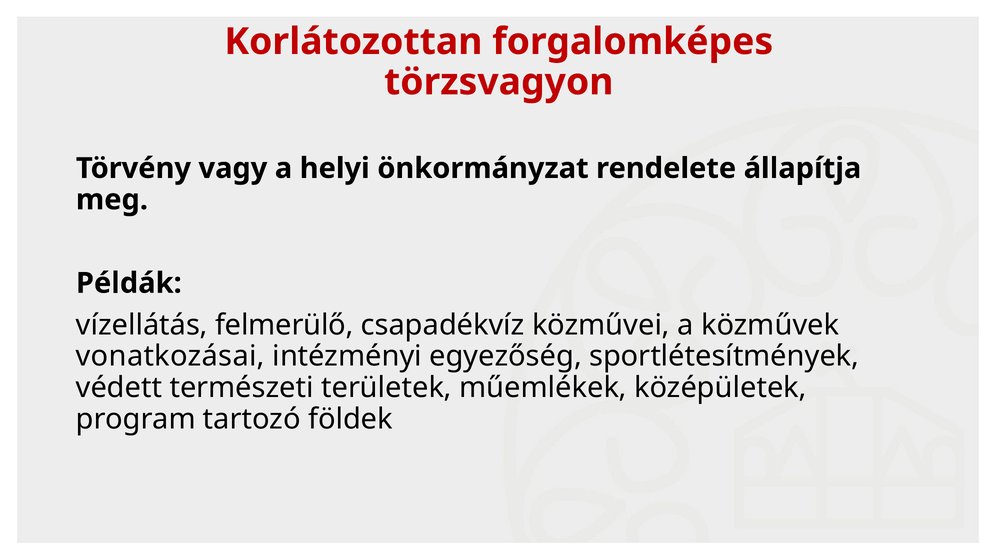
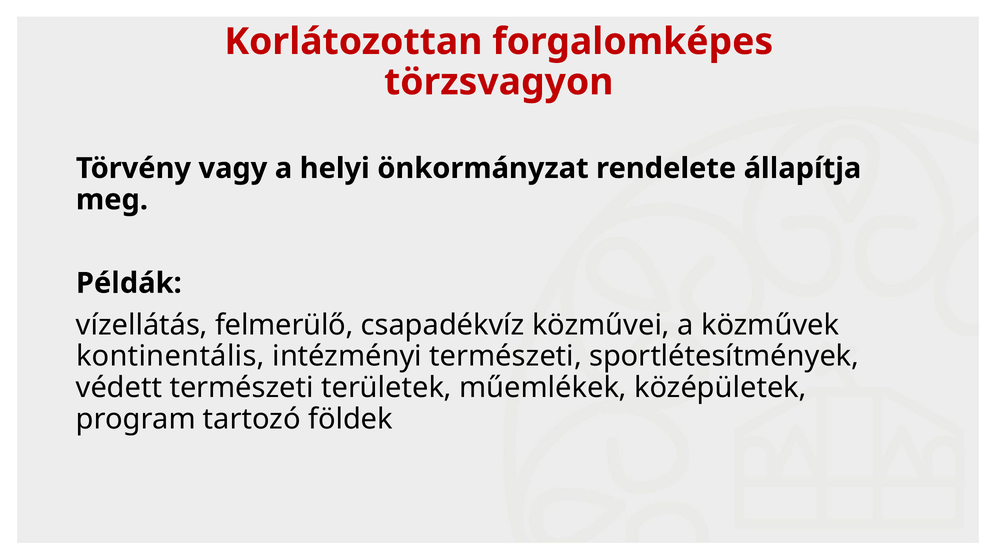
vonatkozásai: vonatkozásai -> kontinentális
intézményi egyezőség: egyezőség -> természeti
